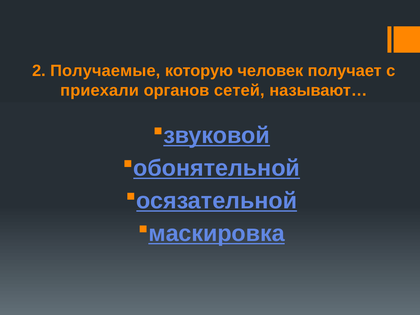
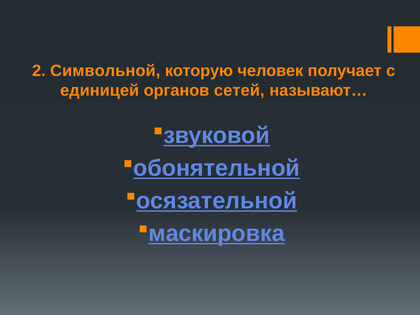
Получаемые: Получаемые -> Символьной
приехали: приехали -> единицей
